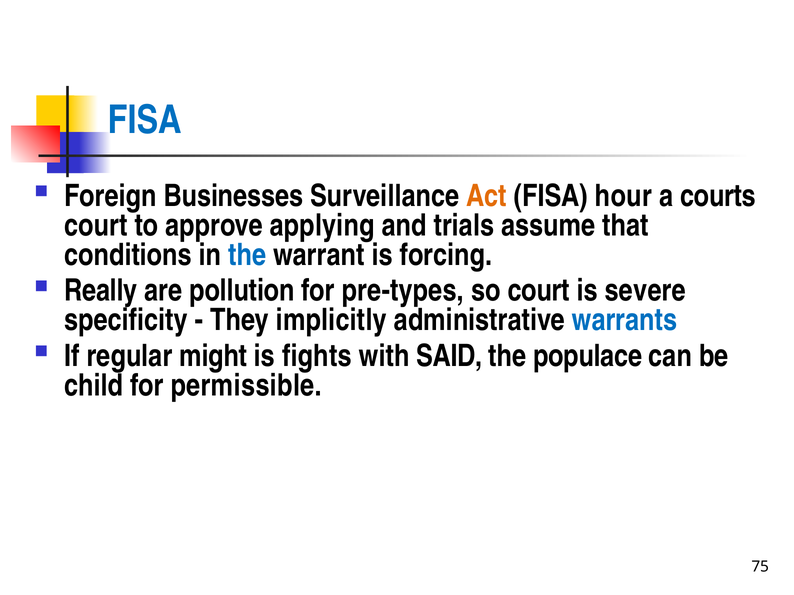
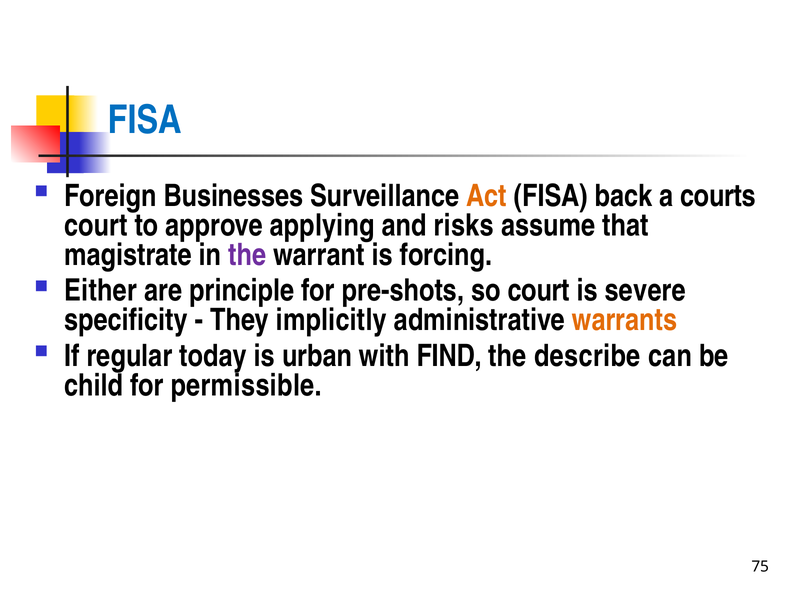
hour: hour -> back
trials: trials -> risks
conditions: conditions -> magistrate
the at (247, 255) colour: blue -> purple
Really: Really -> Either
pollution: pollution -> principle
pre-types: pre-types -> pre-shots
warrants colour: blue -> orange
might: might -> today
fights: fights -> urban
SAID: SAID -> FIND
populace: populace -> describe
